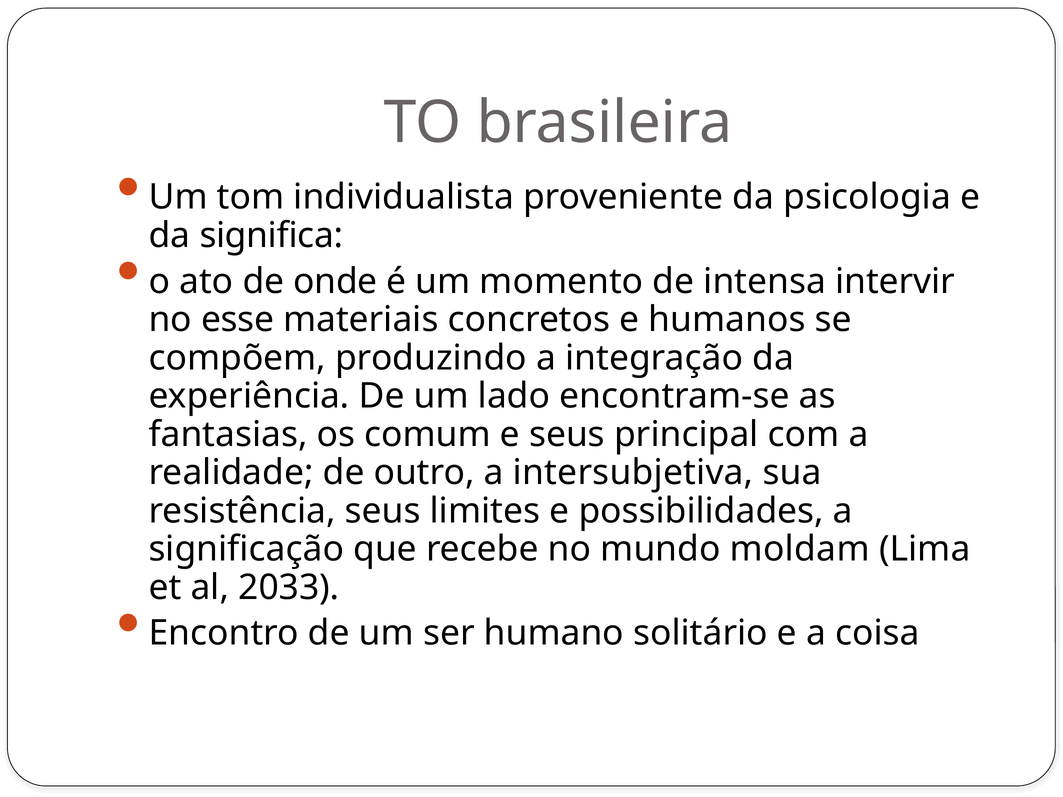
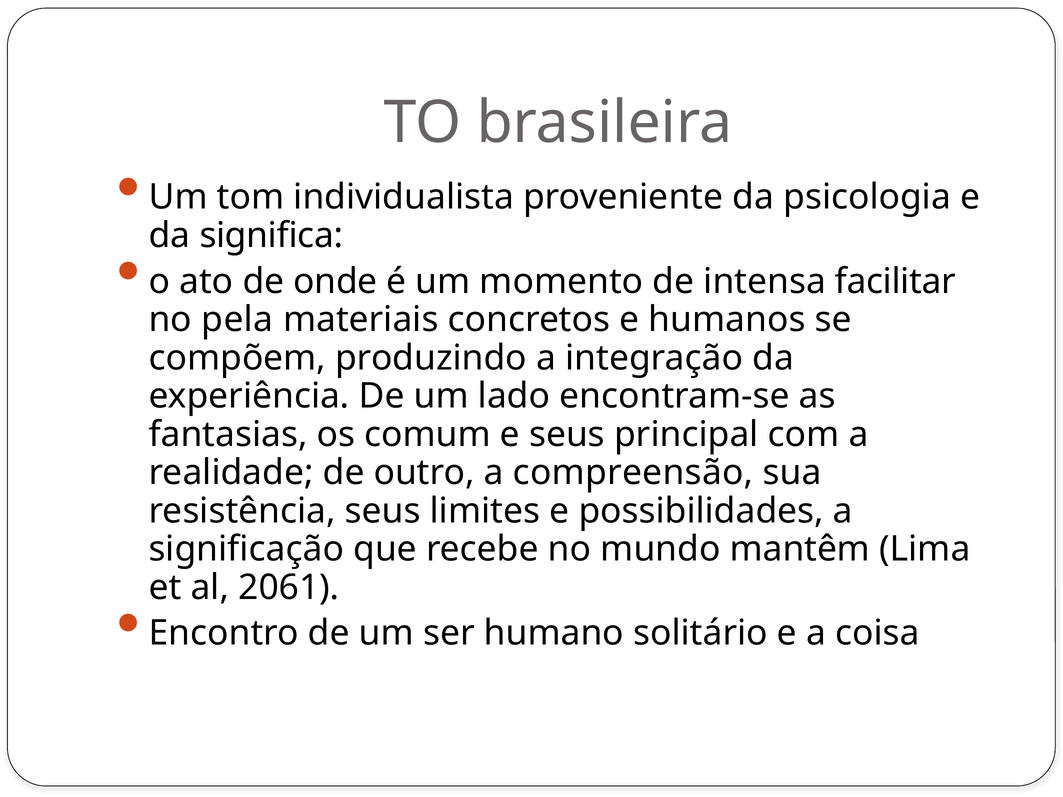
intervir: intervir -> facilitar
esse: esse -> pela
intersubjetiva: intersubjetiva -> compreensão
moldam: moldam -> mantêm
2033: 2033 -> 2061
